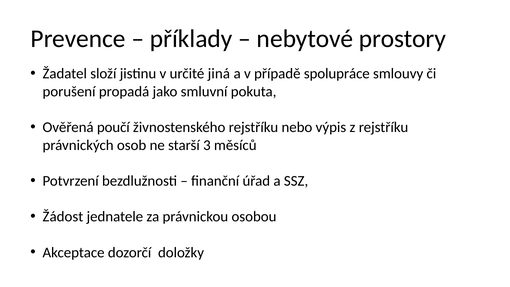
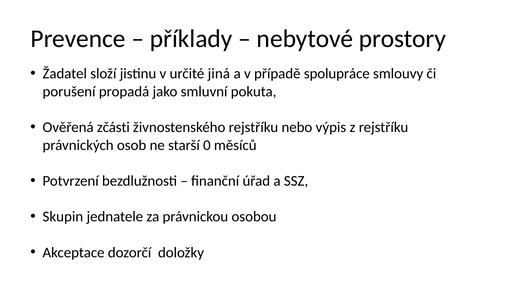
poučí: poučí -> zčásti
3: 3 -> 0
Žádost: Žádost -> Skupin
